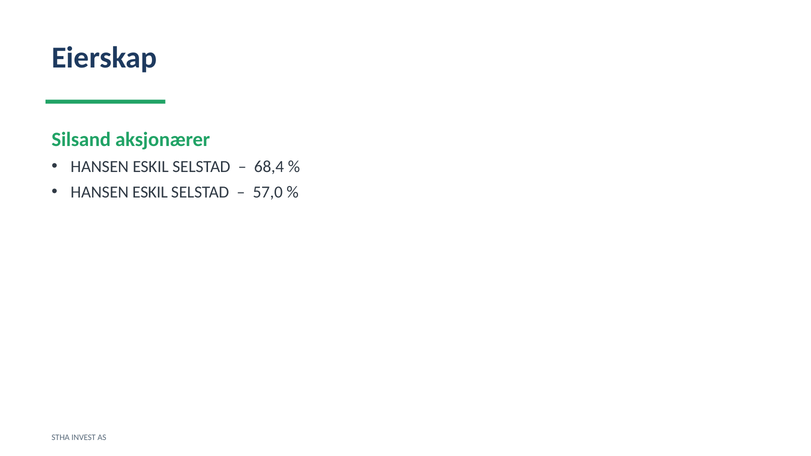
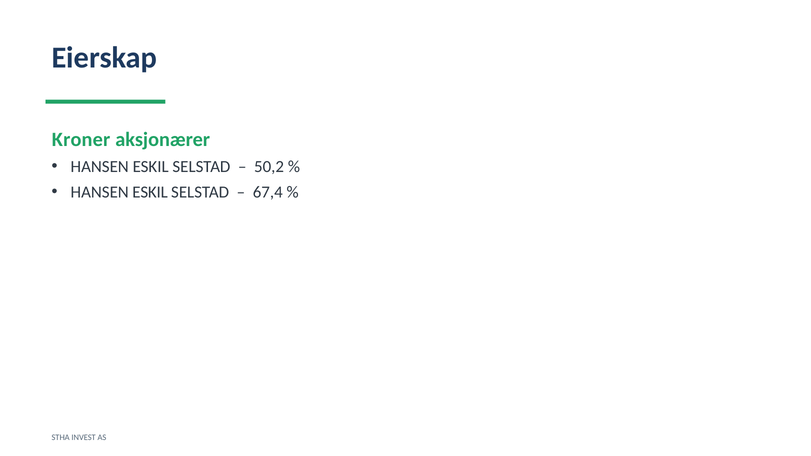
Silsand: Silsand -> Kroner
68,4: 68,4 -> 50,2
57,0: 57,0 -> 67,4
